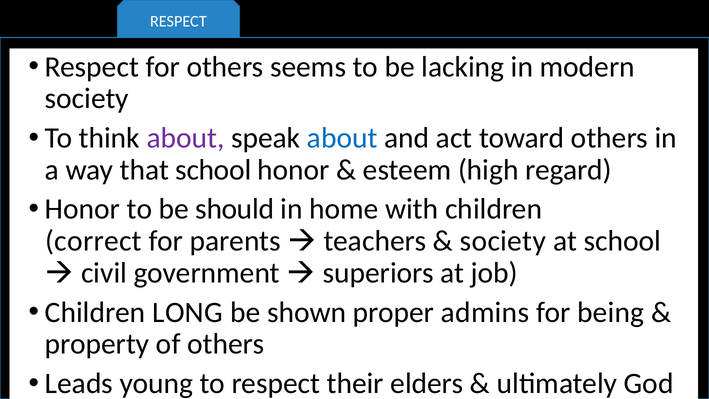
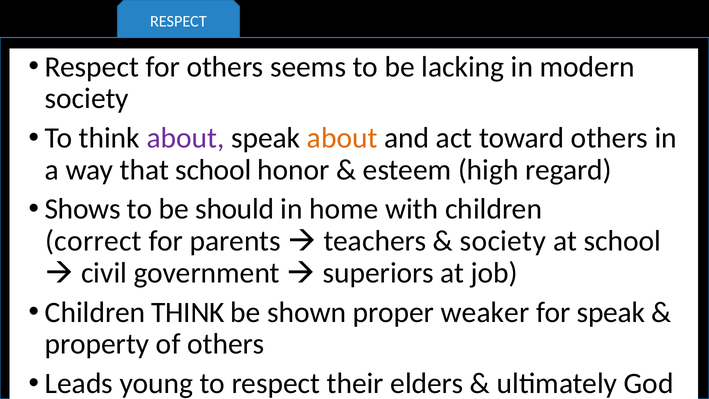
about at (342, 138) colour: blue -> orange
Honor at (83, 209): Honor -> Shows
Children LONG: LONG -> THINK
admins: admins -> weaker
for being: being -> speak
